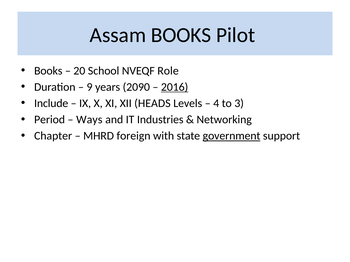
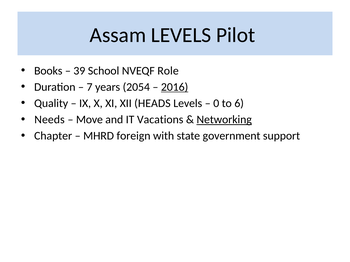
Assam BOOKS: BOOKS -> LEVELS
20: 20 -> 39
9: 9 -> 7
2090: 2090 -> 2054
Include: Include -> Quality
4: 4 -> 0
3: 3 -> 6
Period: Period -> Needs
Ways: Ways -> Move
Industries: Industries -> Vacations
Networking underline: none -> present
government underline: present -> none
